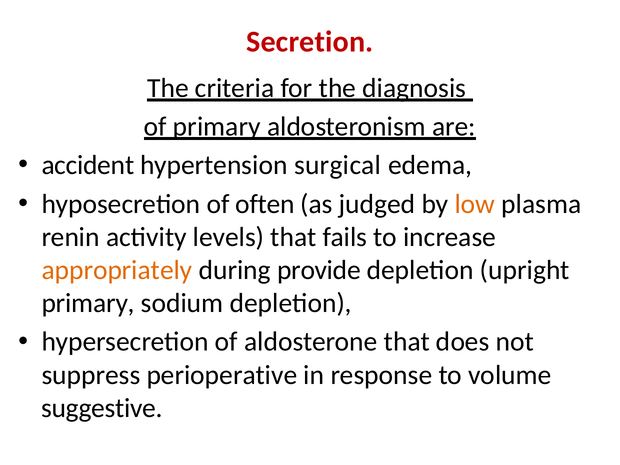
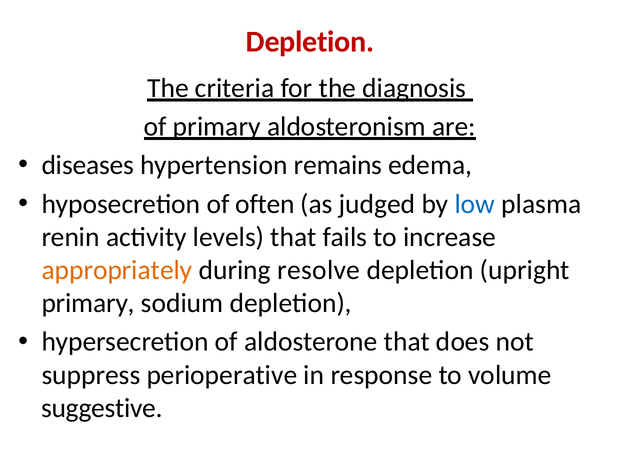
Secretion at (310, 42): Secretion -> Depletion
accident: accident -> diseases
surgical: surgical -> remains
low colour: orange -> blue
provide: provide -> resolve
